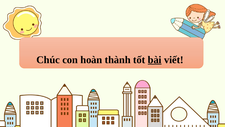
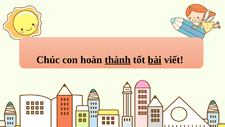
thành underline: none -> present
